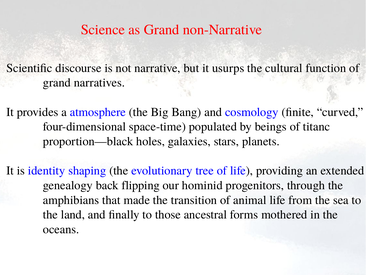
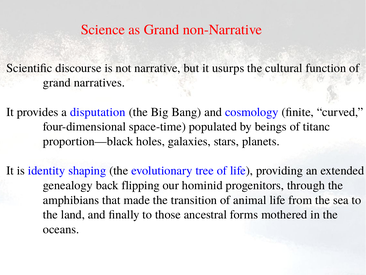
atmosphere: atmosphere -> disputation
